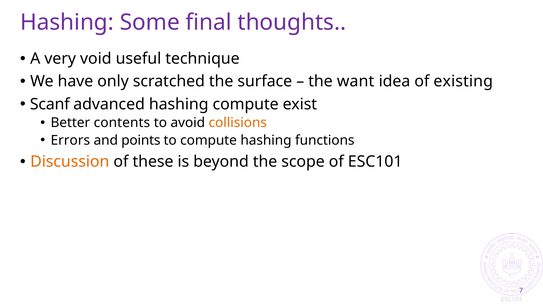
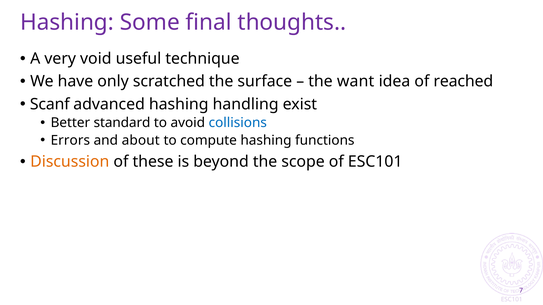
existing: existing -> reached
hashing compute: compute -> handling
contents: contents -> standard
collisions colour: orange -> blue
points: points -> about
